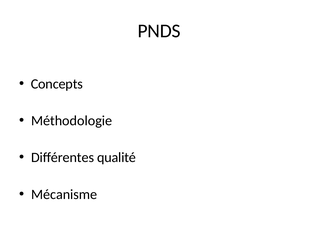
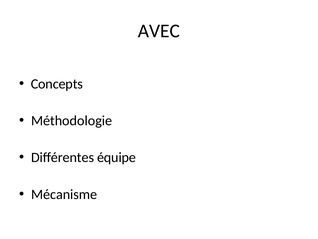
PNDS: PNDS -> AVEC
qualité: qualité -> équipe
